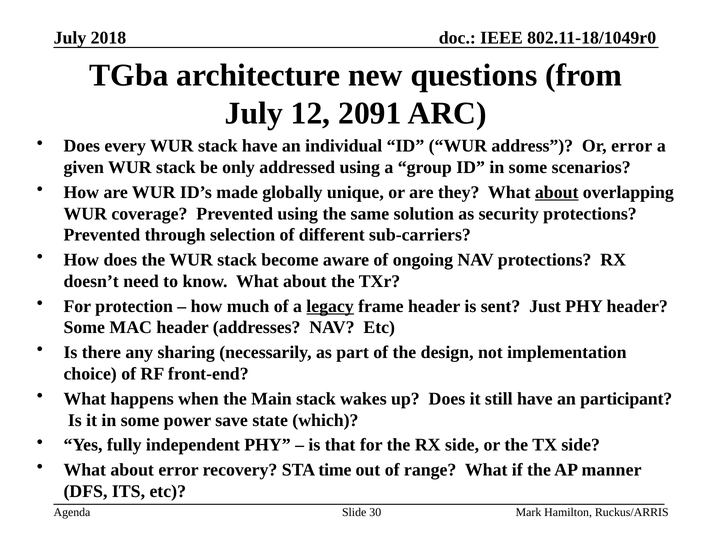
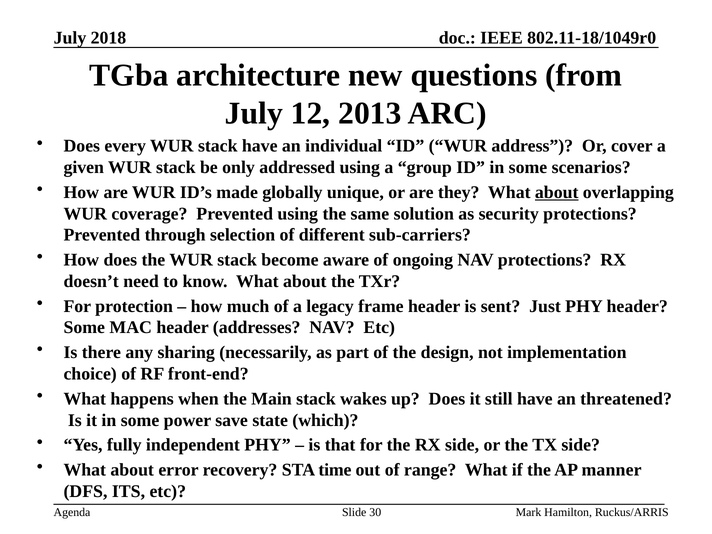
2091: 2091 -> 2013
Or error: error -> cover
legacy underline: present -> none
participant: participant -> threatened
